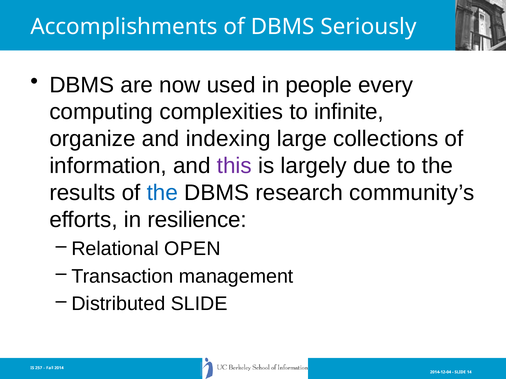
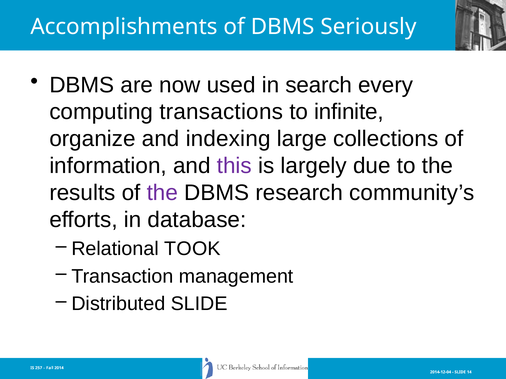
people: people -> search
complexities: complexities -> transactions
the at (162, 193) colour: blue -> purple
resilience: resilience -> database
OPEN: OPEN -> TOOK
